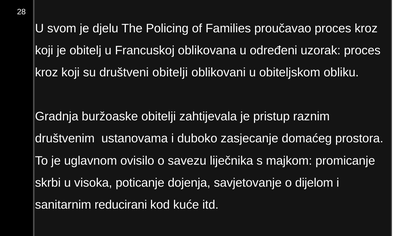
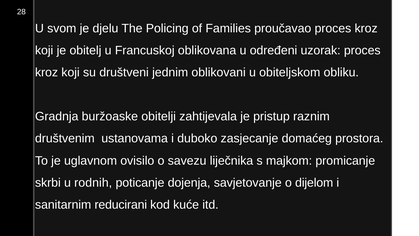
društveni obitelji: obitelji -> jednim
visoka: visoka -> rodnih
